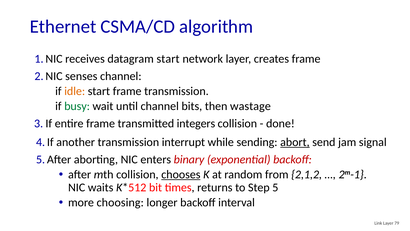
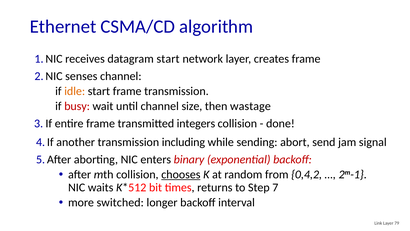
busy colour: green -> red
bits: bits -> size
interrupt: interrupt -> including
abort underline: present -> none
2,1,2: 2,1,2 -> 0,4,2
5: 5 -> 7
choosing: choosing -> switched
